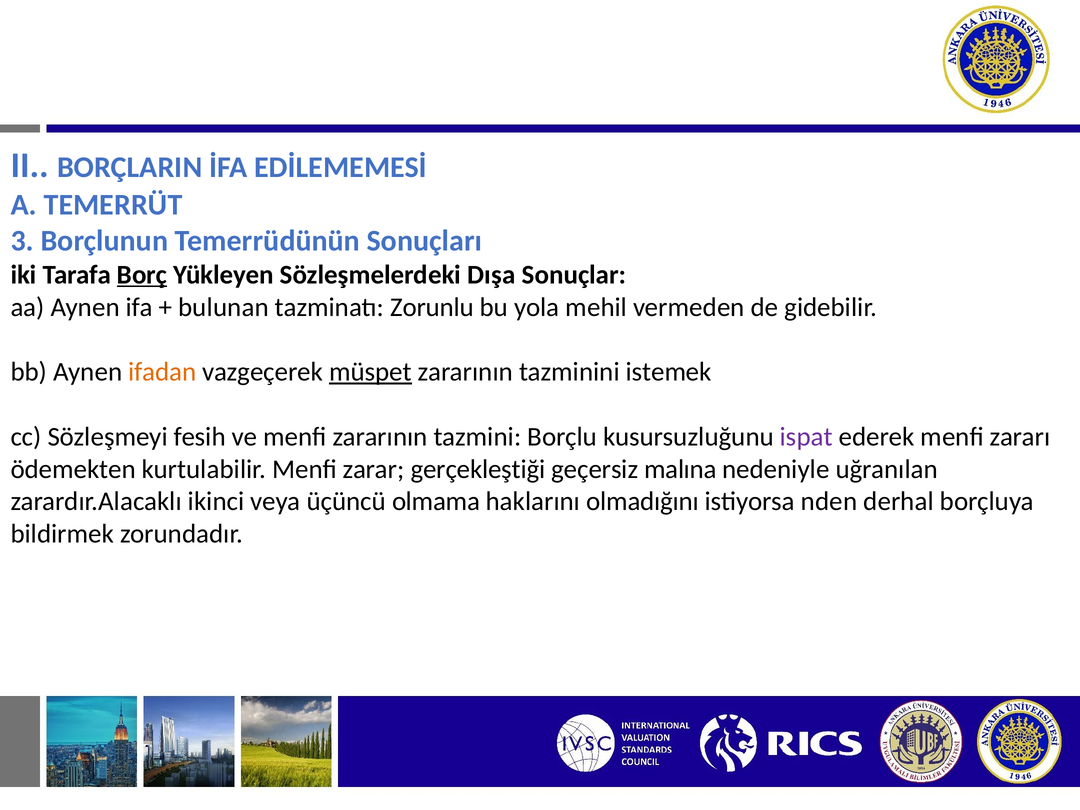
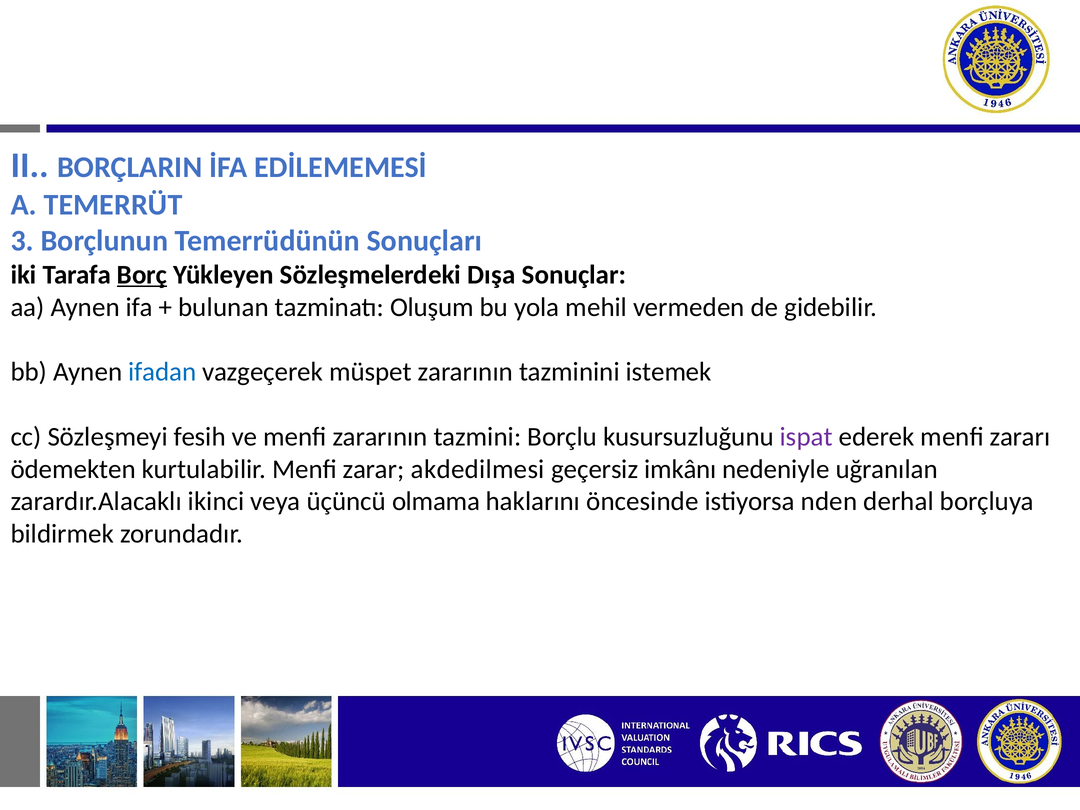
Zorunlu: Zorunlu -> Oluşum
ifadan colour: orange -> blue
müspet underline: present -> none
gerçekleştiği: gerçekleştiği -> akdedilmesi
malına: malına -> imkânı
olmadığını: olmadığını -> öncesinde
